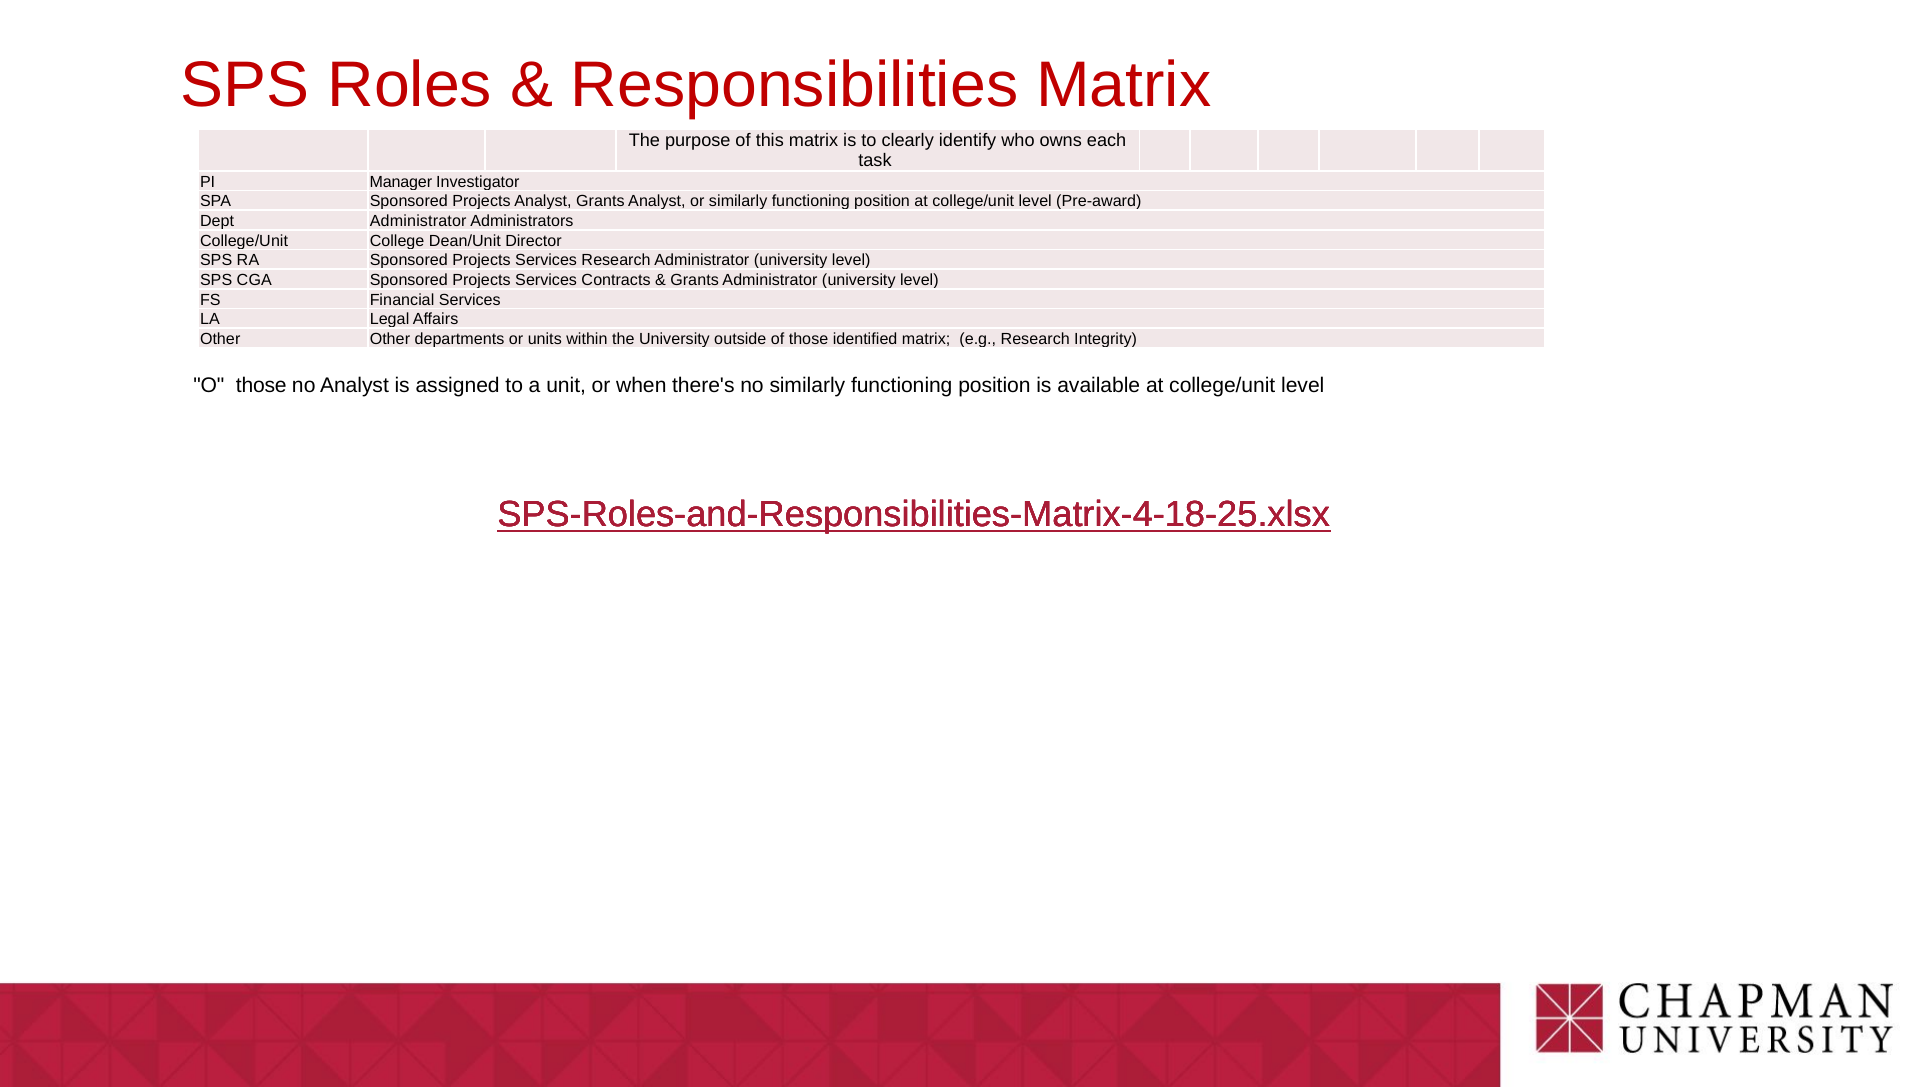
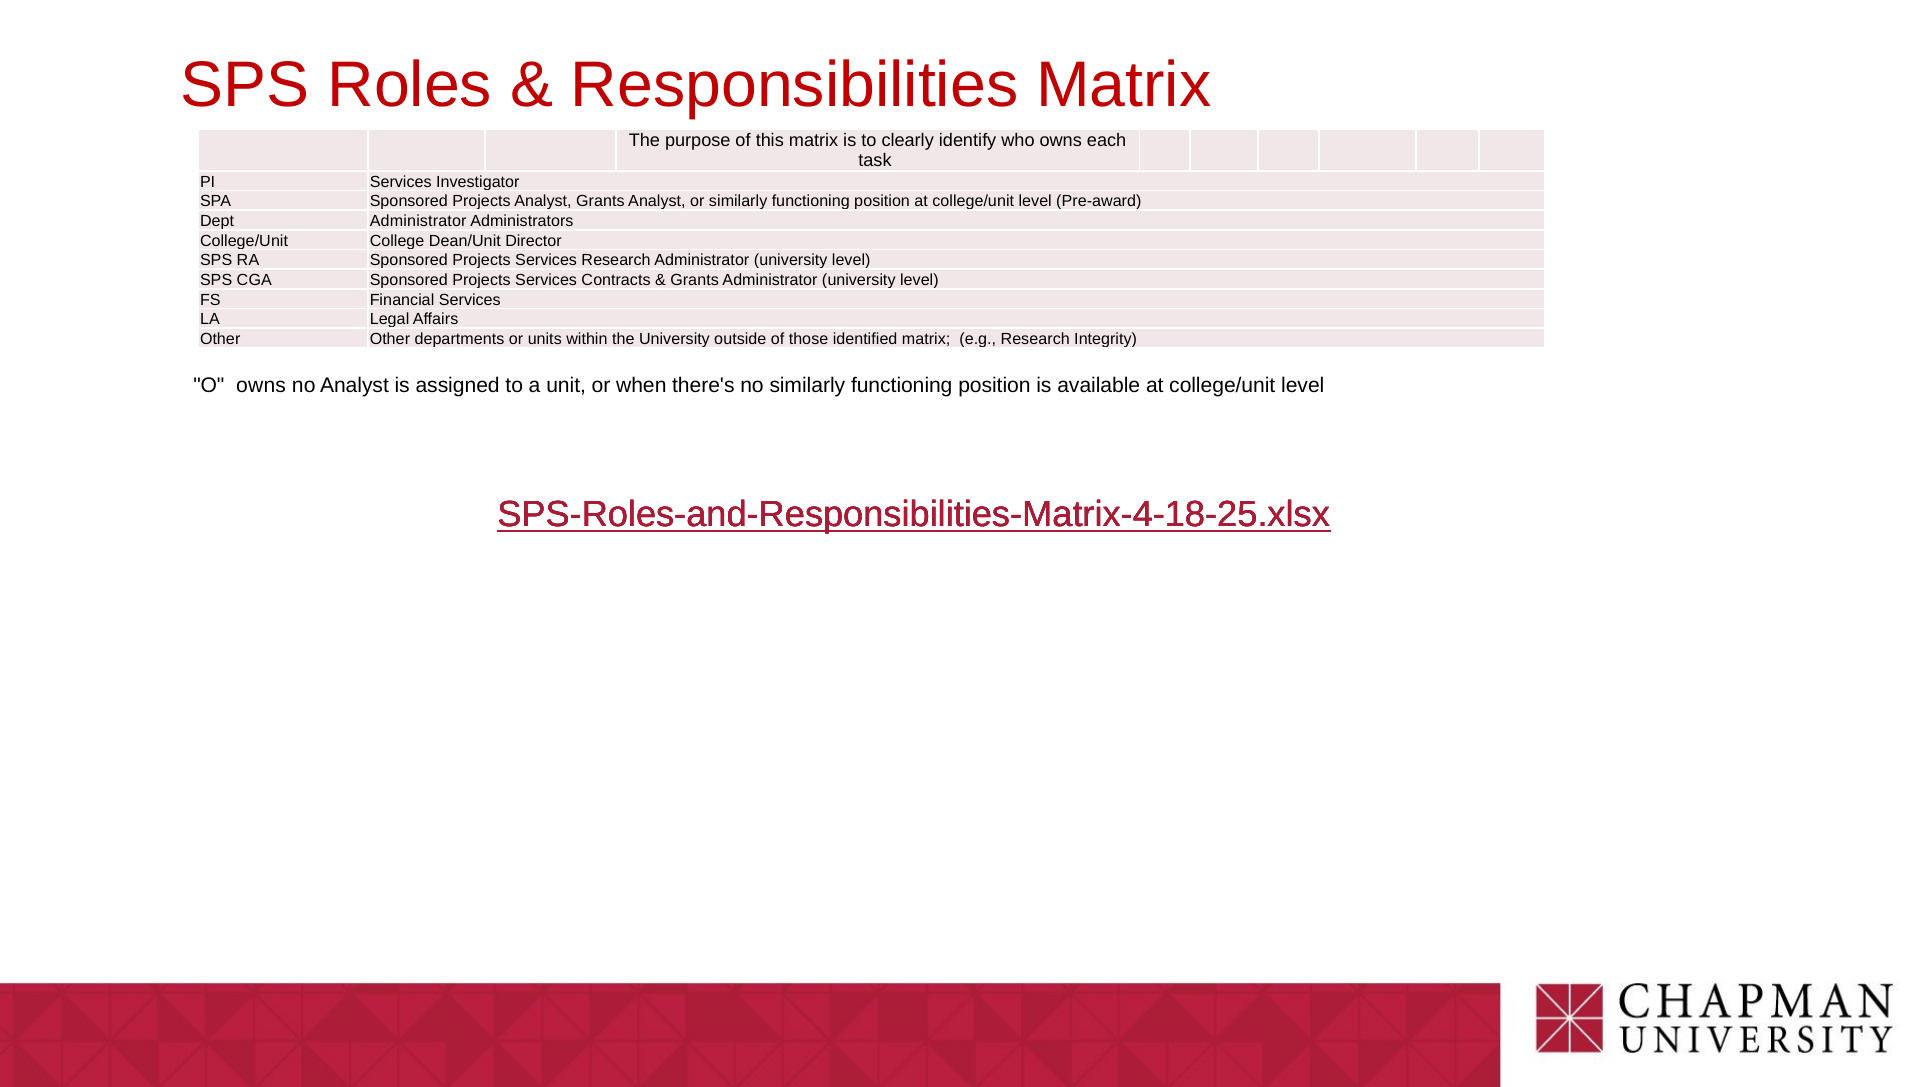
PI Manager: Manager -> Services
O those: those -> owns
